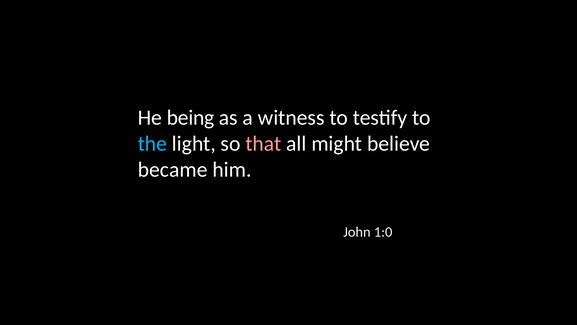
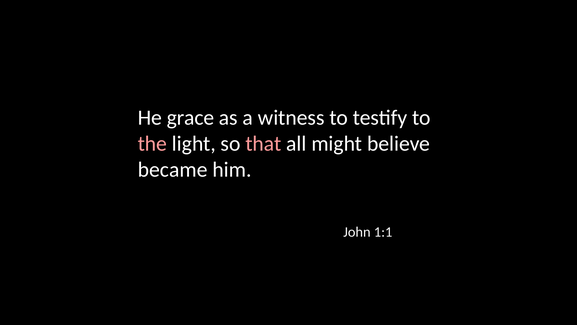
being: being -> grace
the colour: light blue -> pink
1:0: 1:0 -> 1:1
